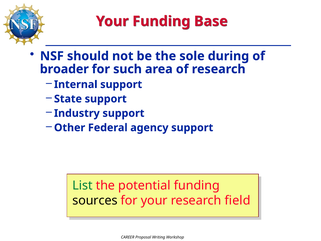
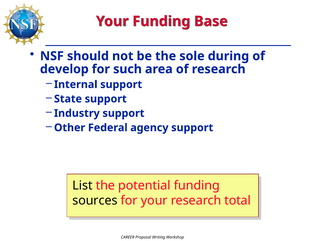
broader: broader -> develop
List colour: green -> black
field: field -> total
